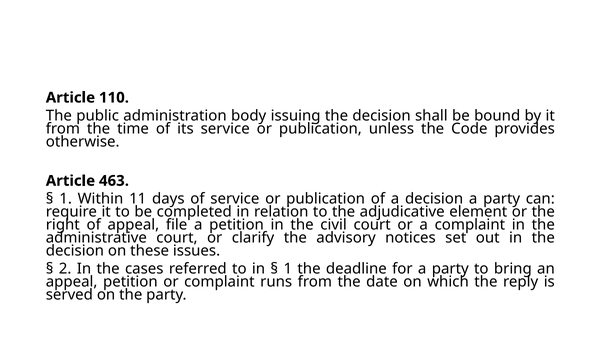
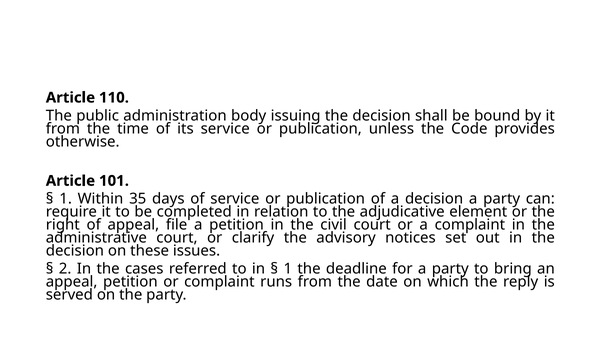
463: 463 -> 101
11: 11 -> 35
